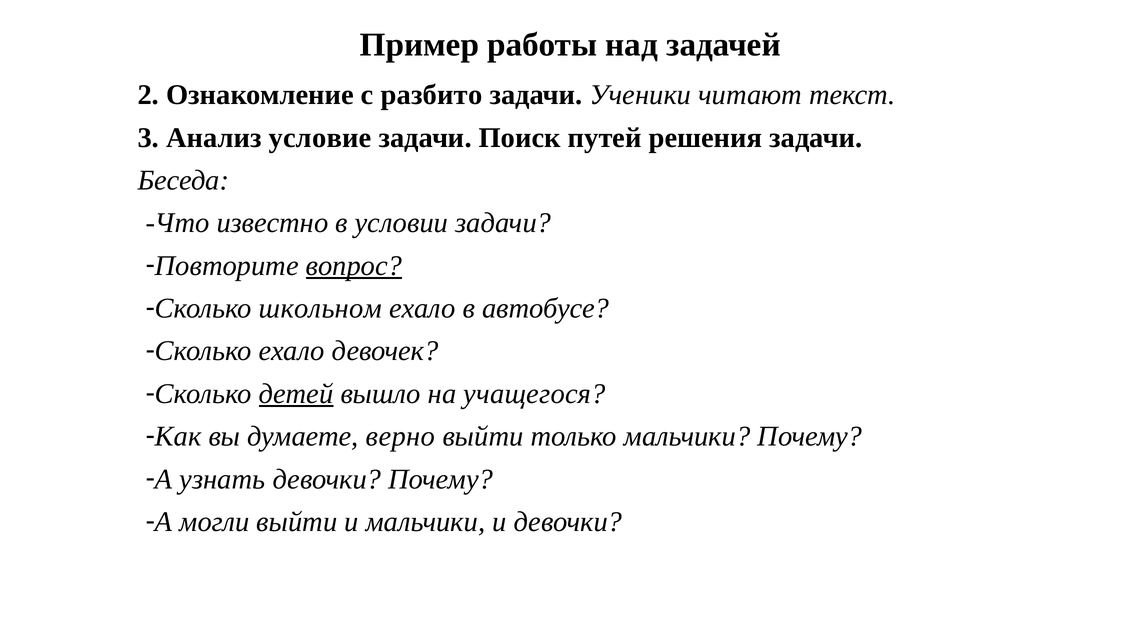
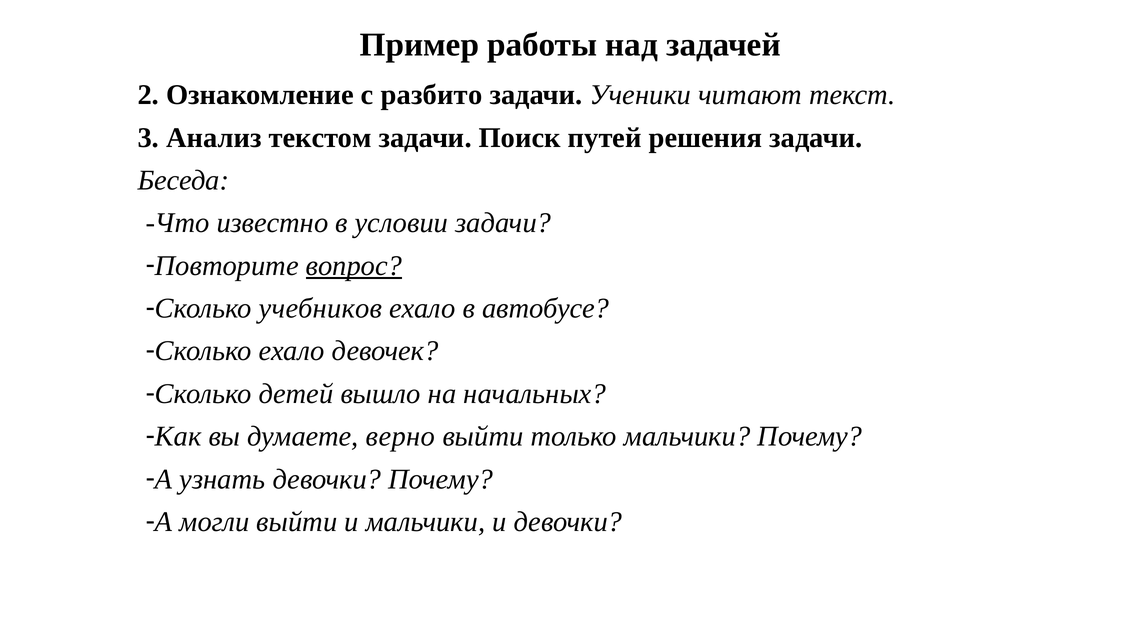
условие: условие -> текстом
школьном: школьном -> учебников
детей underline: present -> none
учащегося: учащегося -> начальных
